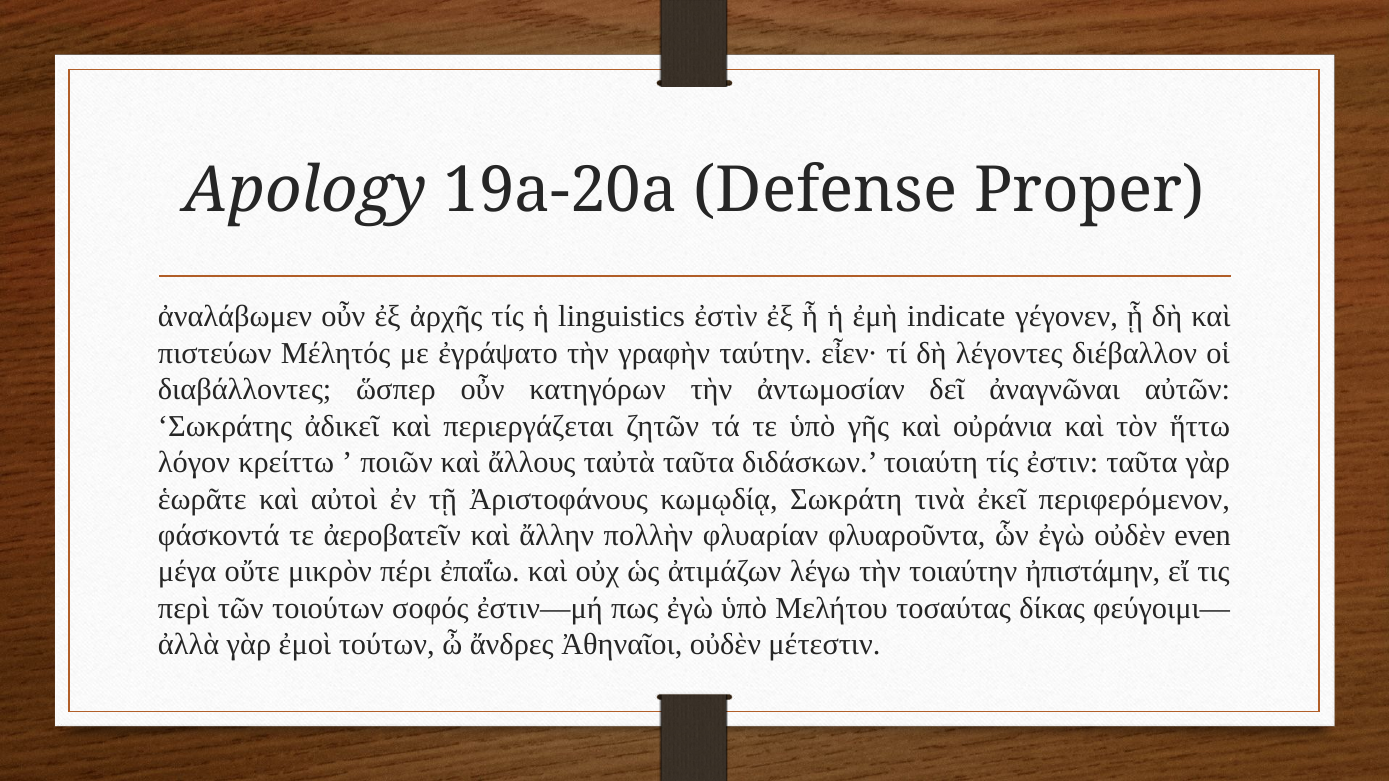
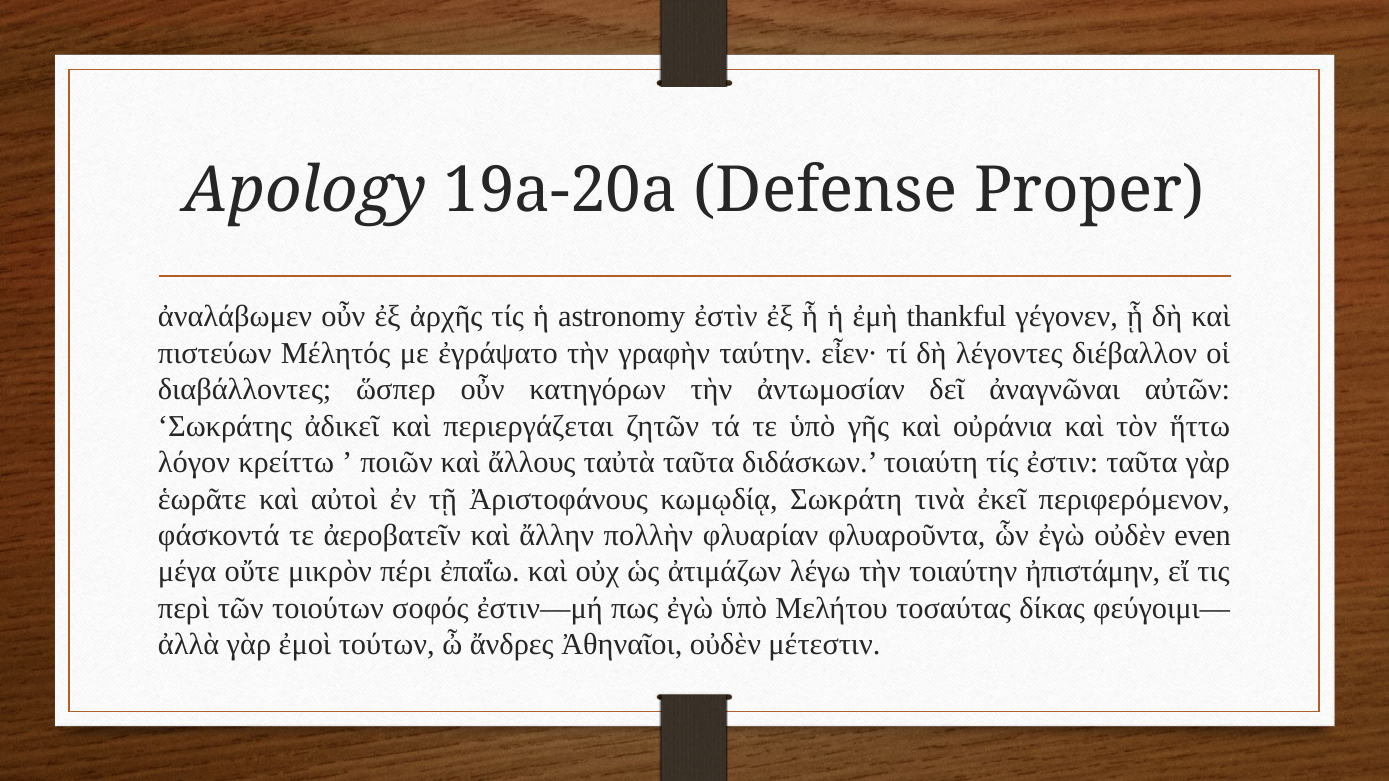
linguistics: linguistics -> astronomy
indicate: indicate -> thankful
